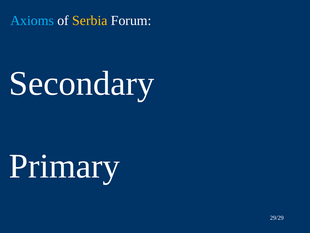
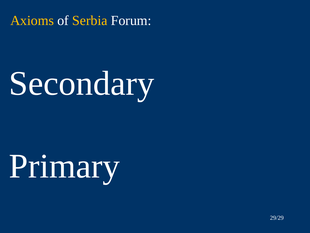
Axioms colour: light blue -> yellow
